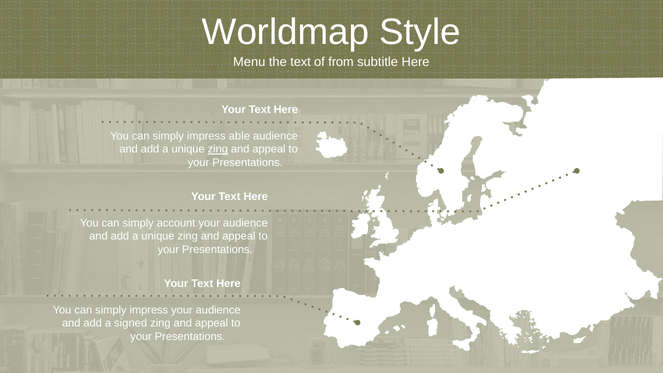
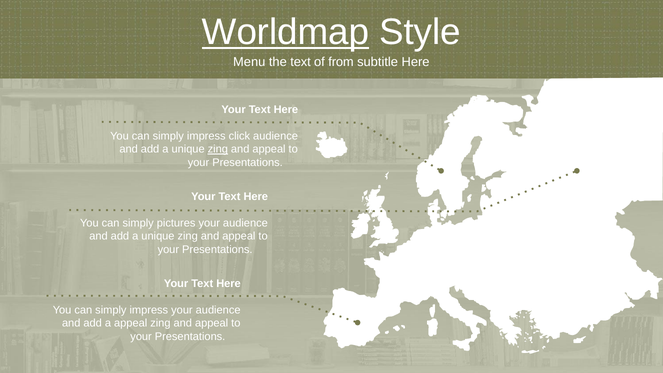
Worldmap underline: none -> present
able: able -> click
account: account -> pictures
a signed: signed -> appeal
